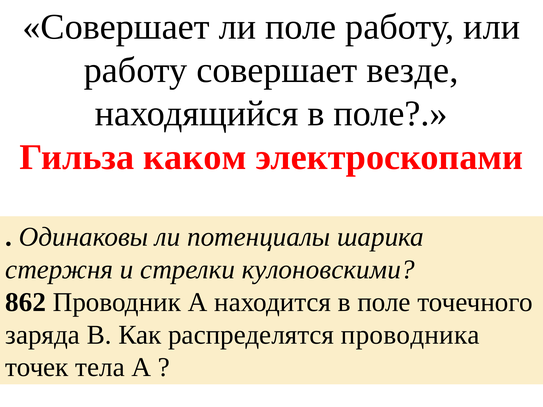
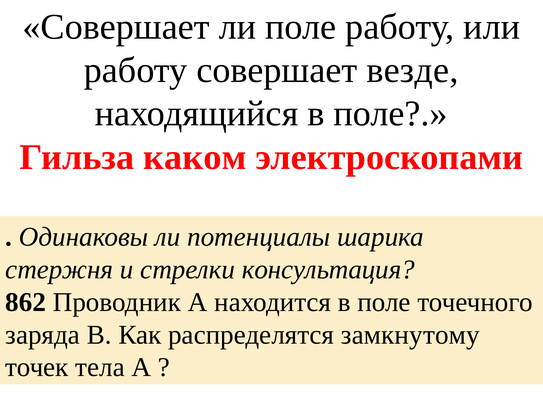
кулоновскими: кулоновскими -> консультация
проводника: проводника -> замкнутому
